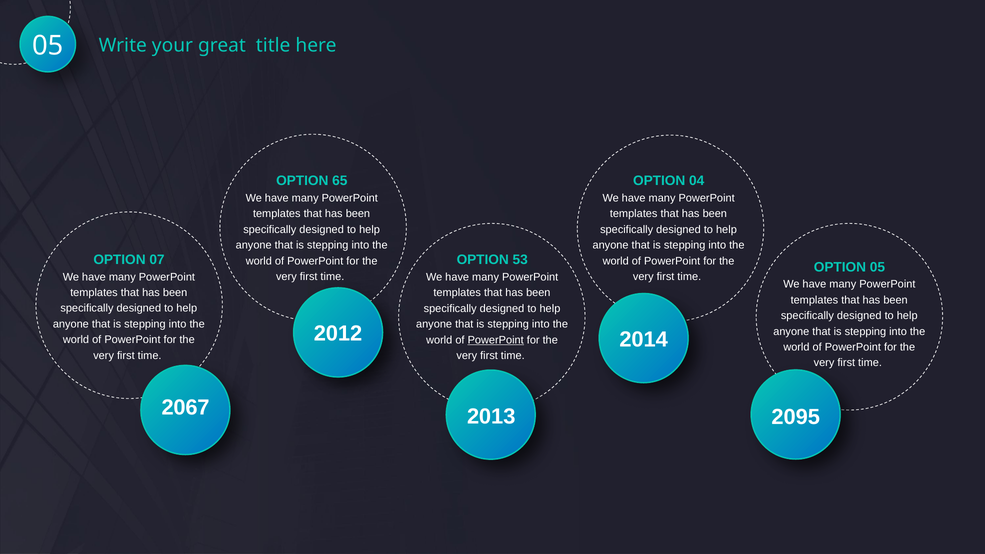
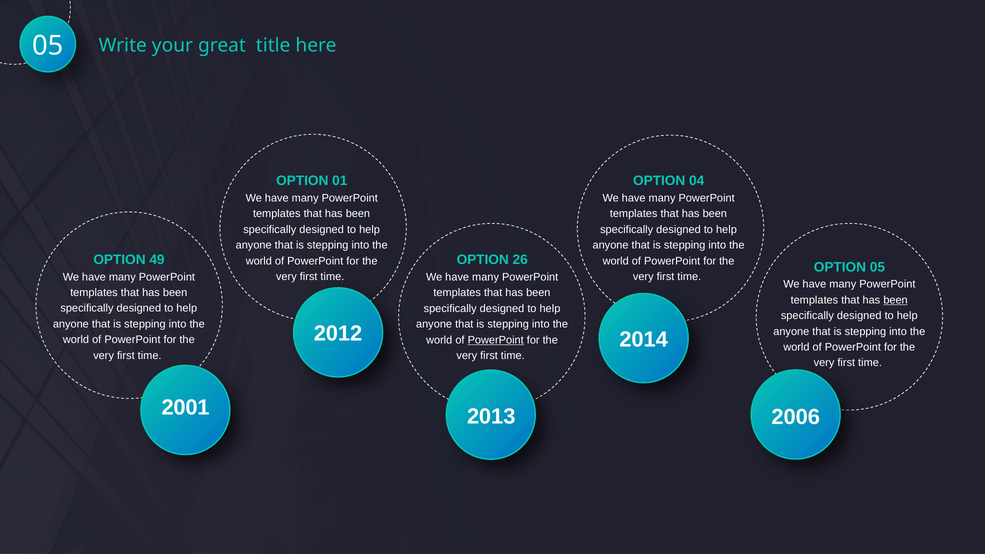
65: 65 -> 01
07: 07 -> 49
53: 53 -> 26
been at (896, 300) underline: none -> present
2067: 2067 -> 2001
2095: 2095 -> 2006
